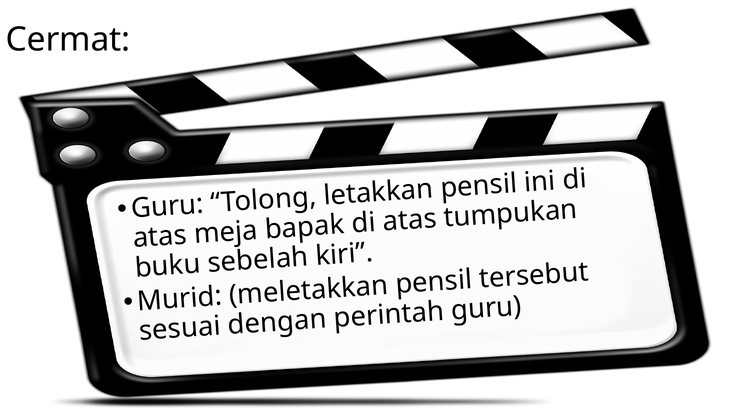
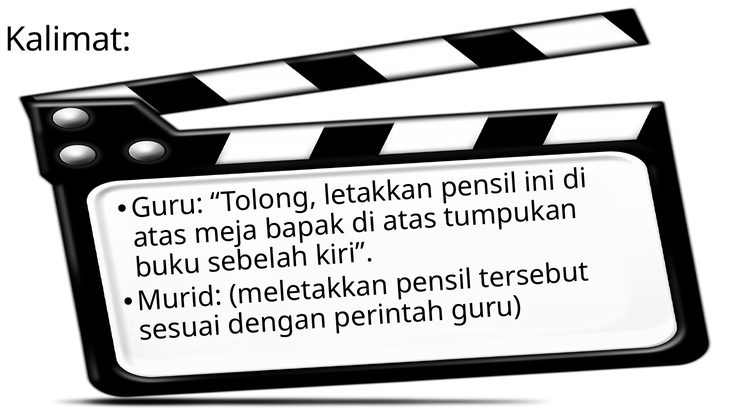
Cermat: Cermat -> Kalimat
